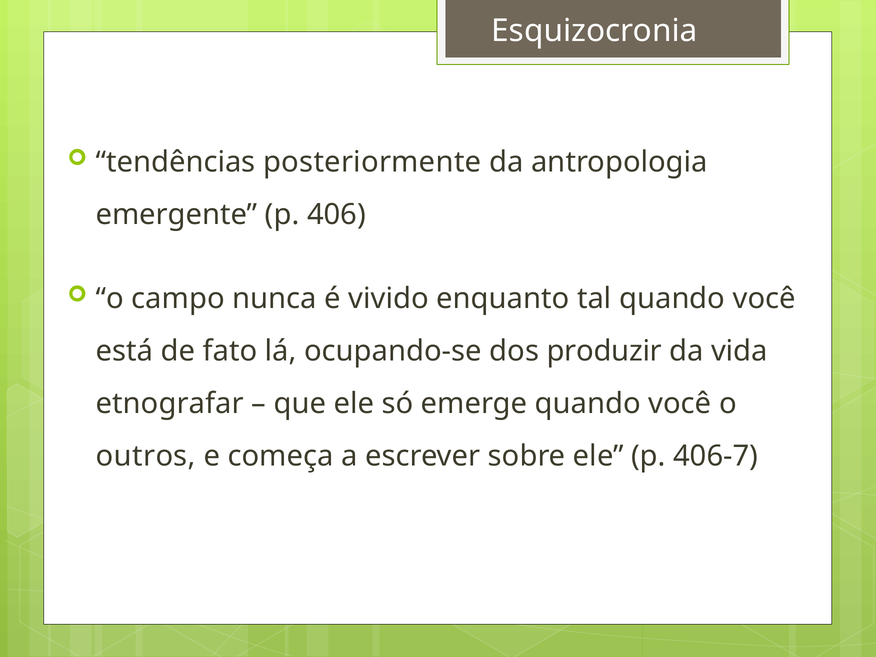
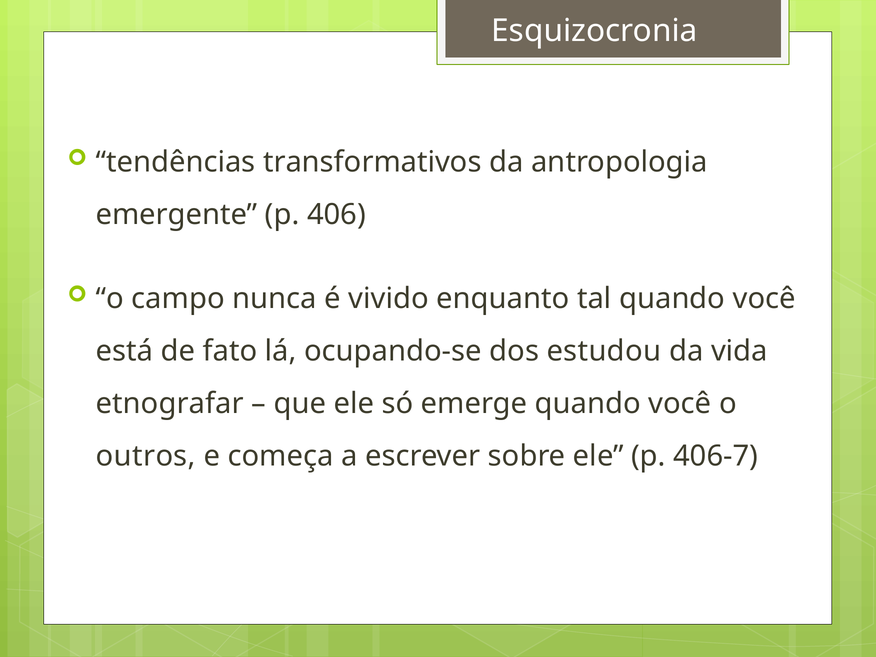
posteriormente: posteriormente -> transformativos
produzir: produzir -> estudou
